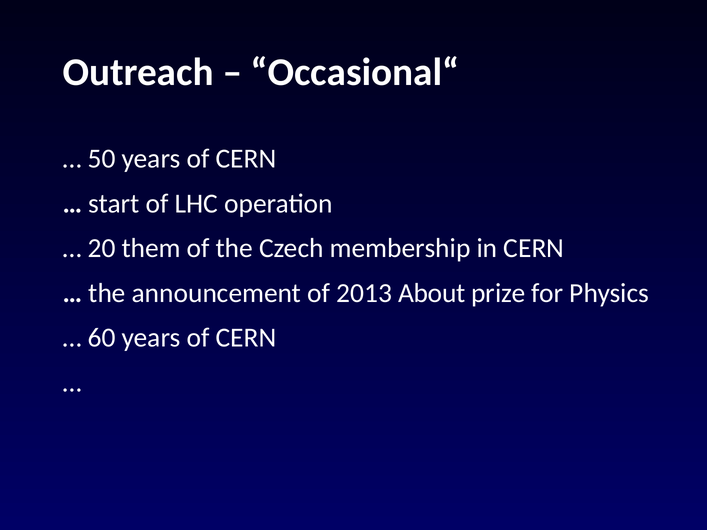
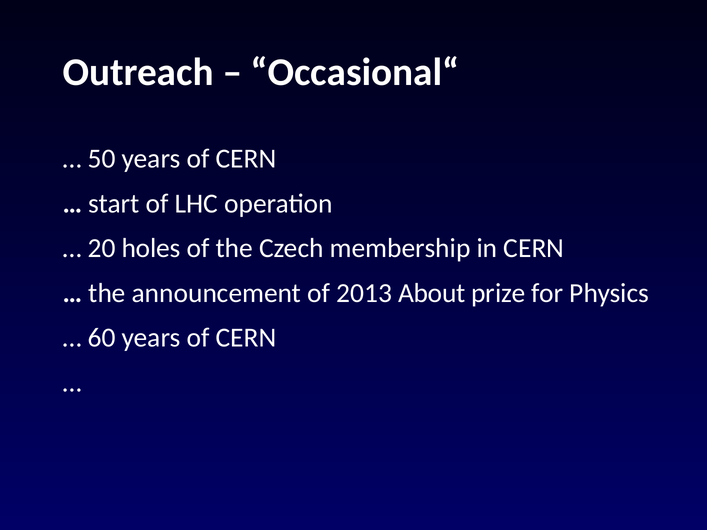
them: them -> holes
